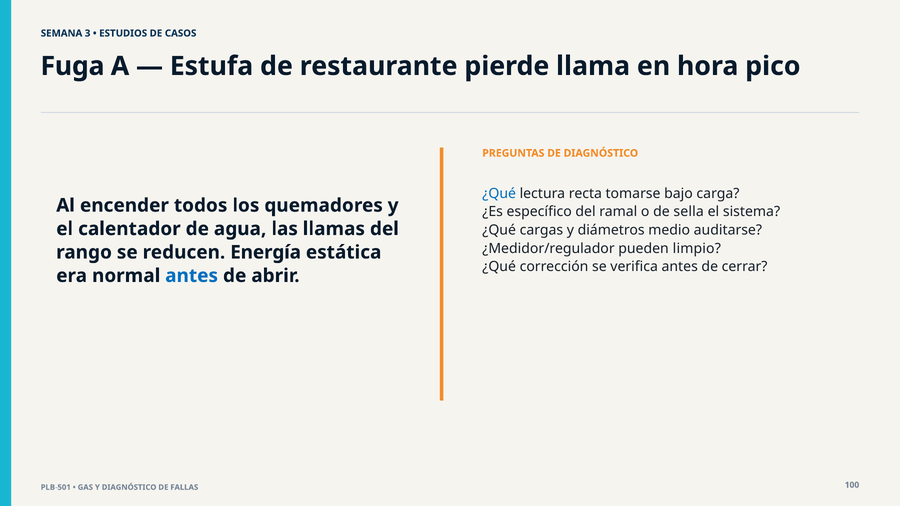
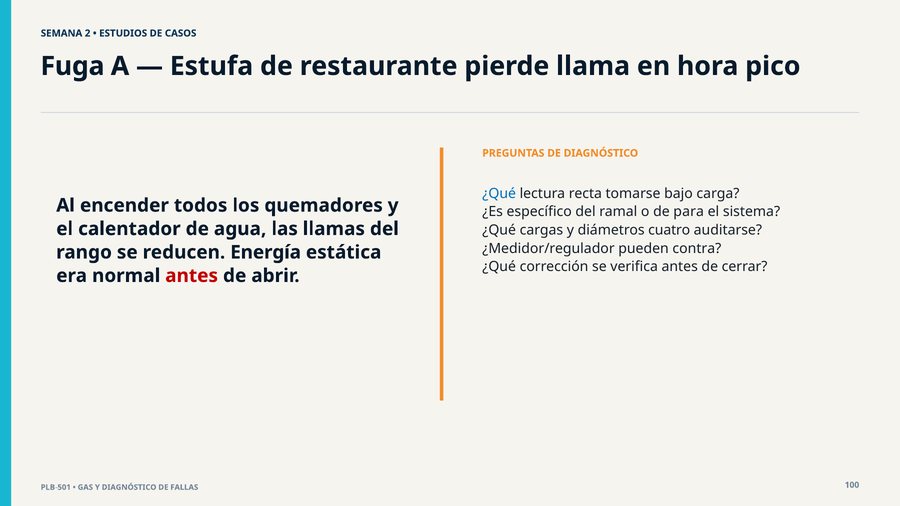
3: 3 -> 2
sella: sella -> para
medio: medio -> cuatro
limpio: limpio -> contra
antes at (192, 276) colour: blue -> red
